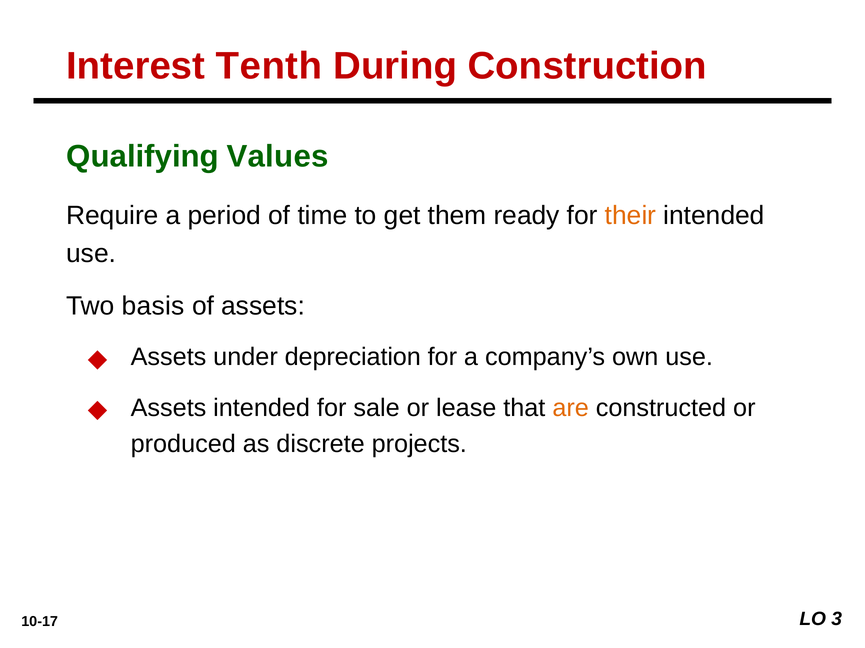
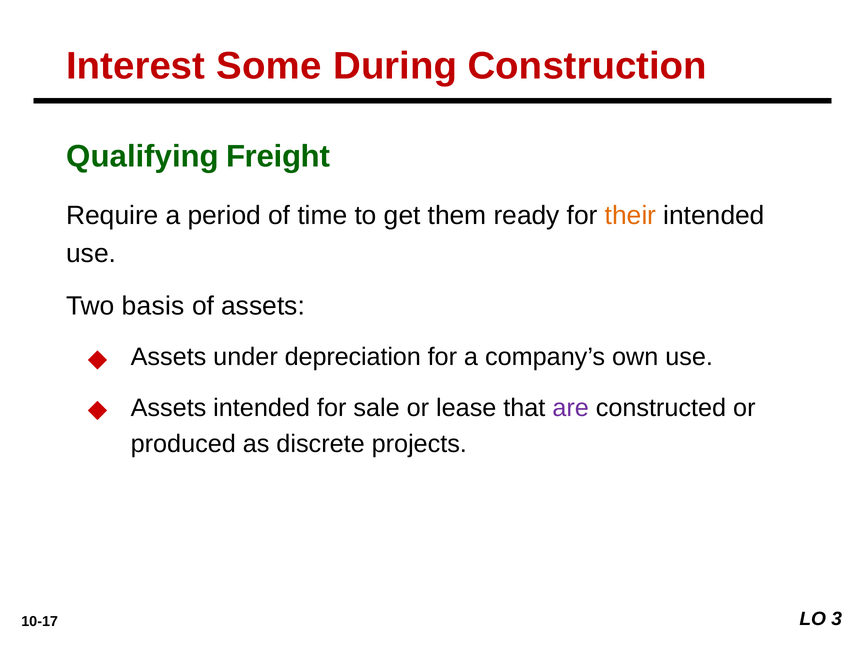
Tenth: Tenth -> Some
Values: Values -> Freight
are colour: orange -> purple
